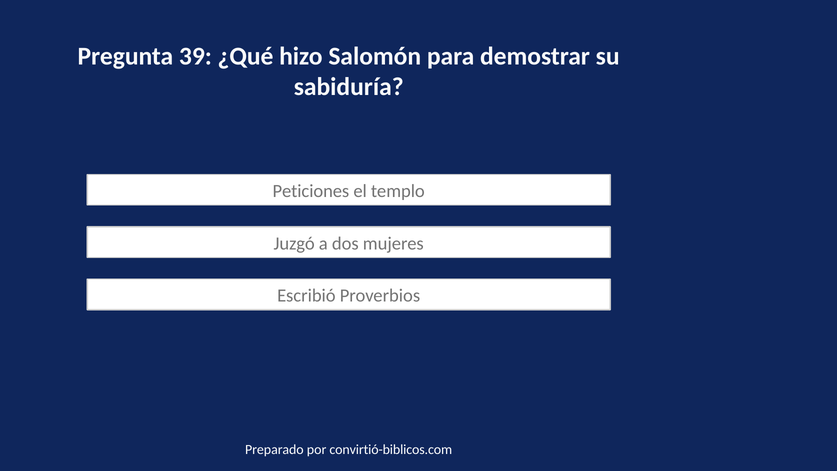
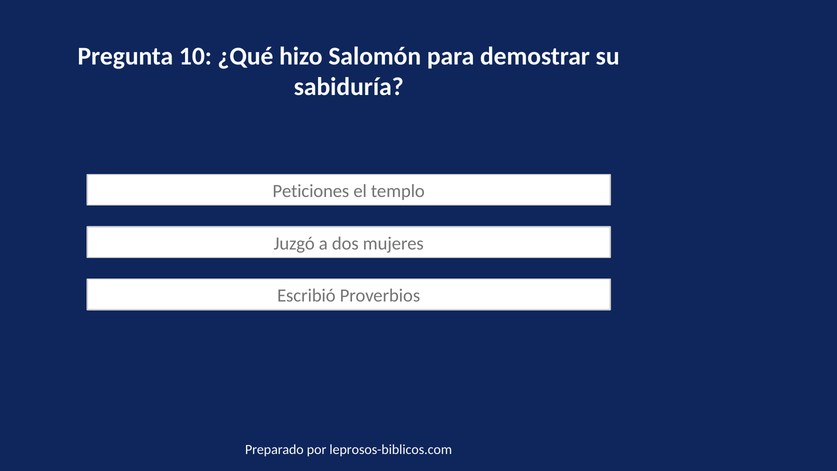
39: 39 -> 10
convirtió-biblicos.com: convirtió-biblicos.com -> leprosos-biblicos.com
